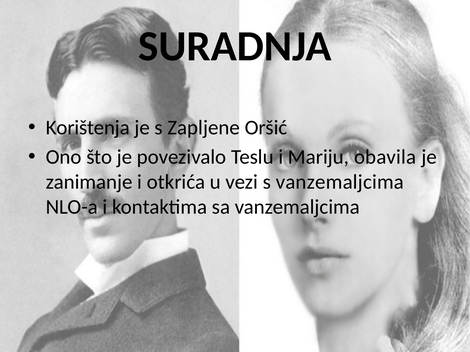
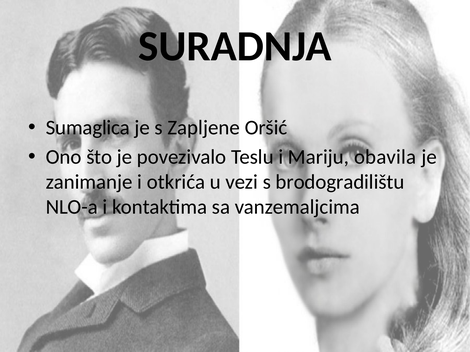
Korištenja: Korištenja -> Sumaglica
s vanzemaljcima: vanzemaljcima -> brodogradilištu
